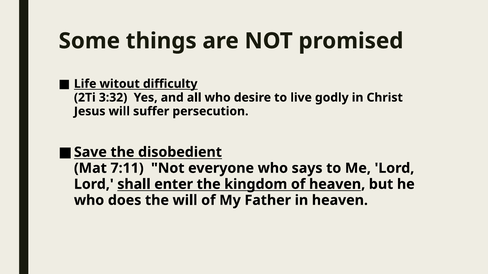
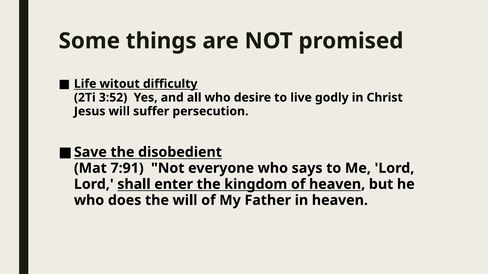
3:32: 3:32 -> 3:52
7:11: 7:11 -> 7:91
